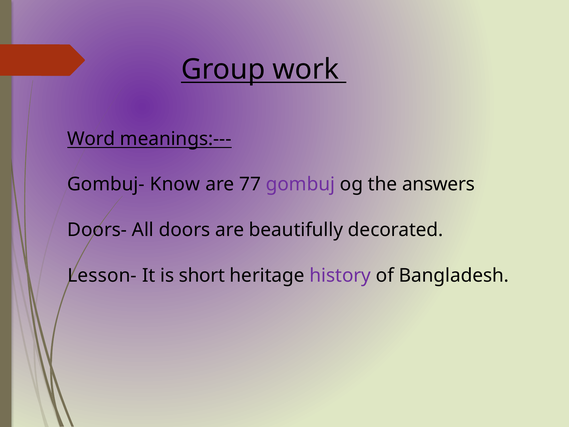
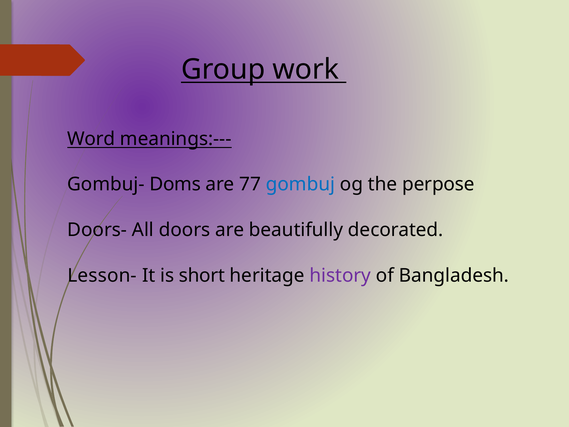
Know: Know -> Doms
gombuj colour: purple -> blue
answers: answers -> perpose
